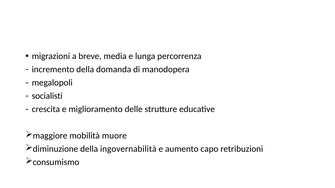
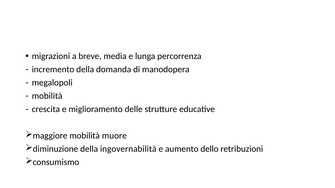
socialisti at (47, 96): socialisti -> mobilità
capo: capo -> dello
